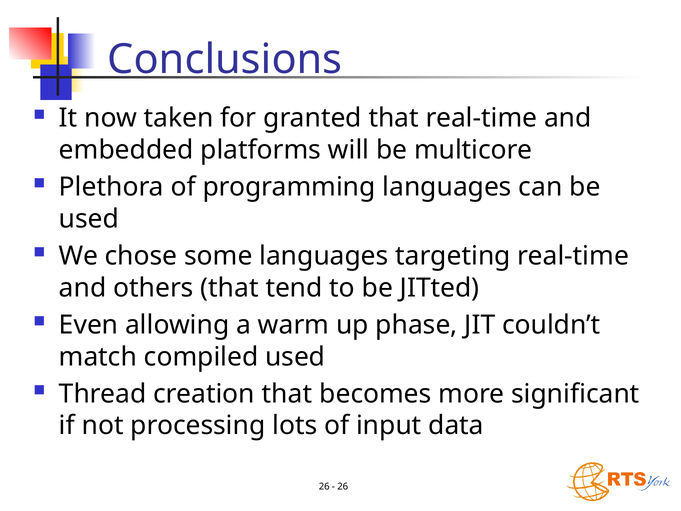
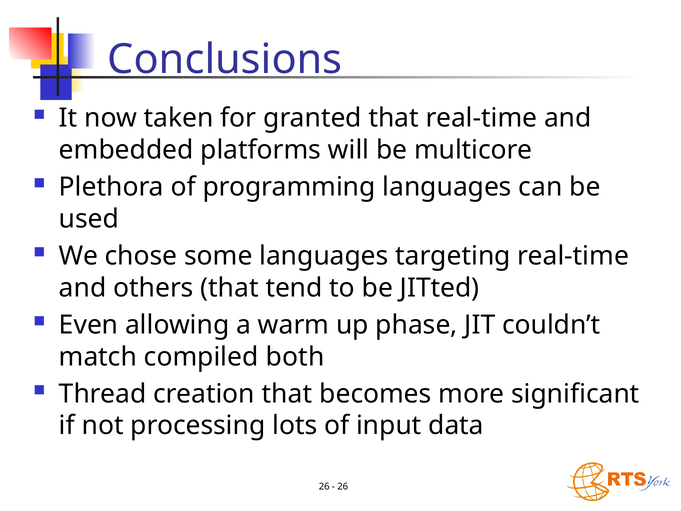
compiled used: used -> both
